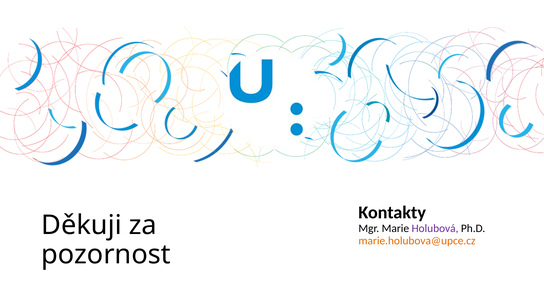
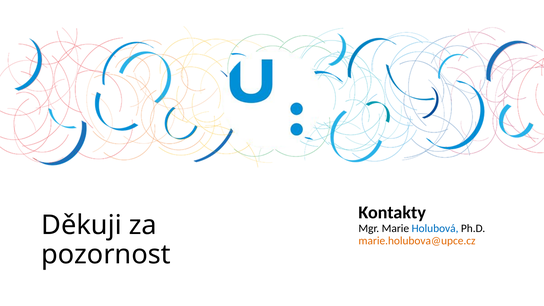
Holubová colour: purple -> blue
